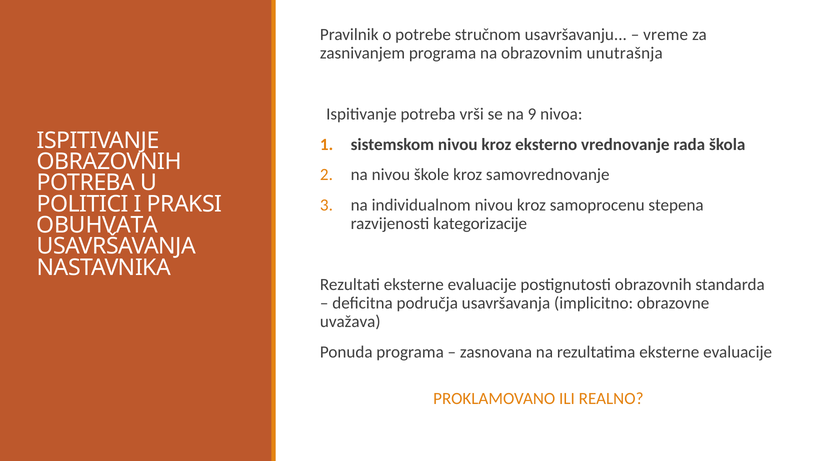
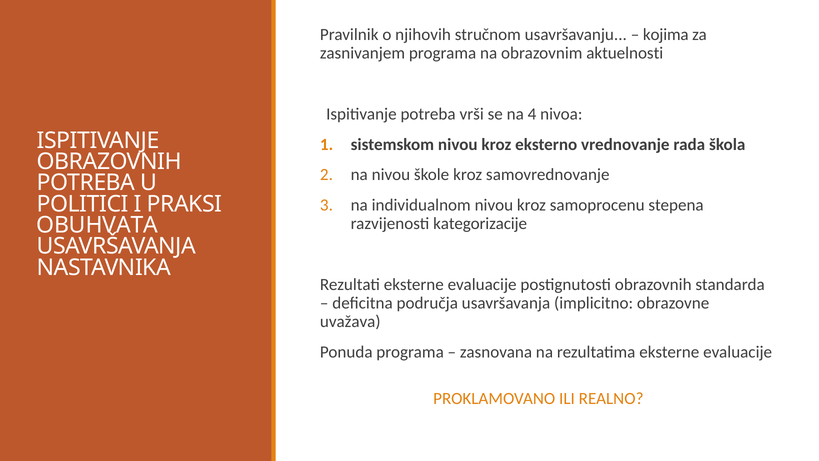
potrebe: potrebe -> njihovih
vreme: vreme -> kojima
unutrašnja: unutrašnja -> aktuelnosti
9: 9 -> 4
